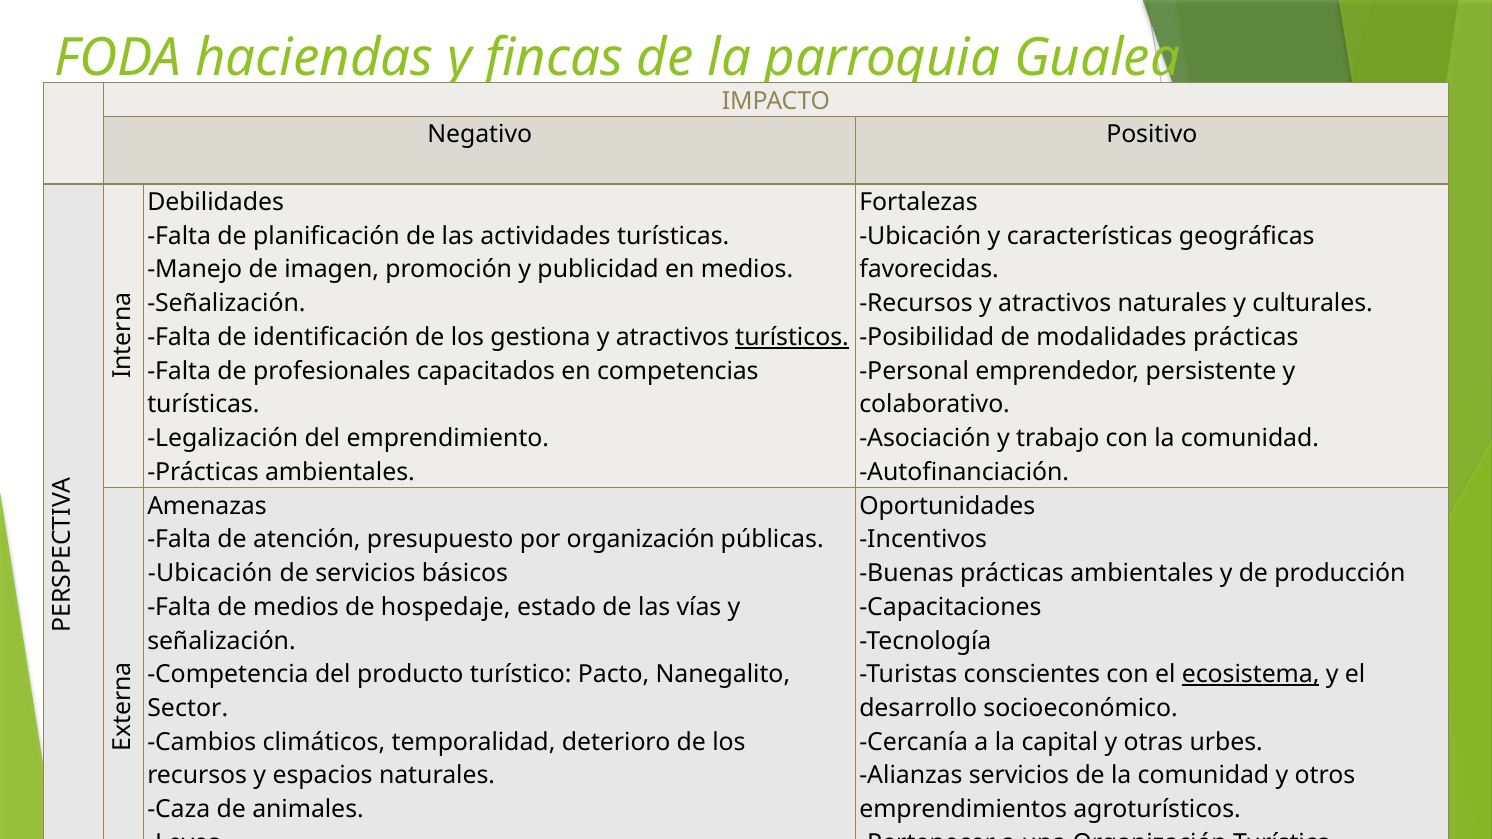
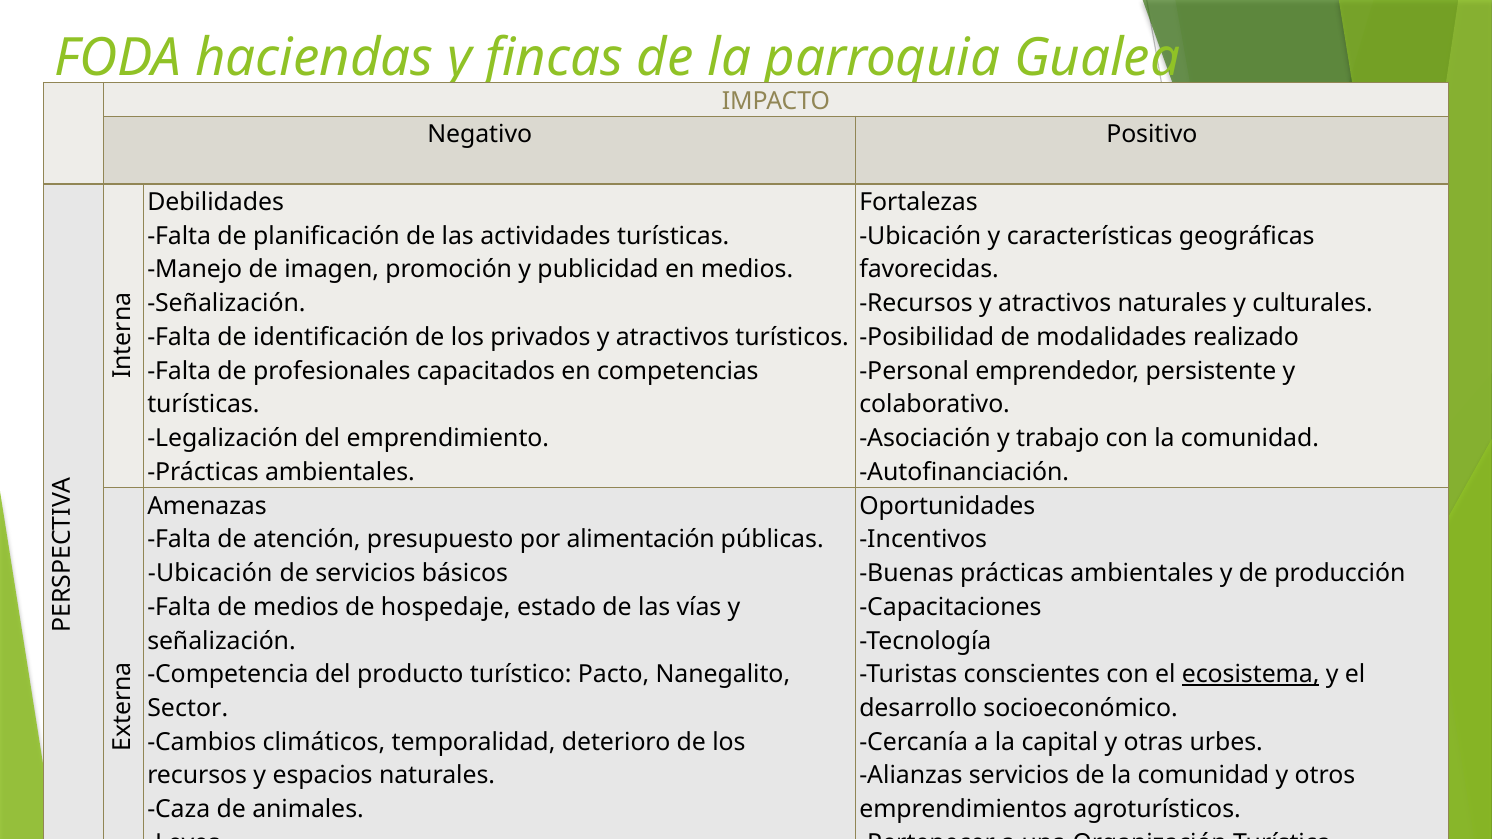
gestiona: gestiona -> privados
turísticos underline: present -> none
modalidades prácticas: prácticas -> realizado
por organización: organización -> alimentación
